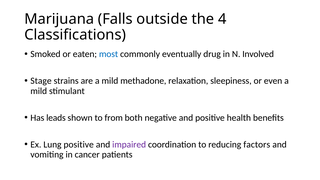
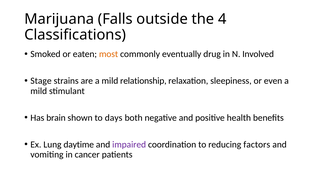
most colour: blue -> orange
methadone: methadone -> relationship
leads: leads -> brain
from: from -> days
Lung positive: positive -> daytime
